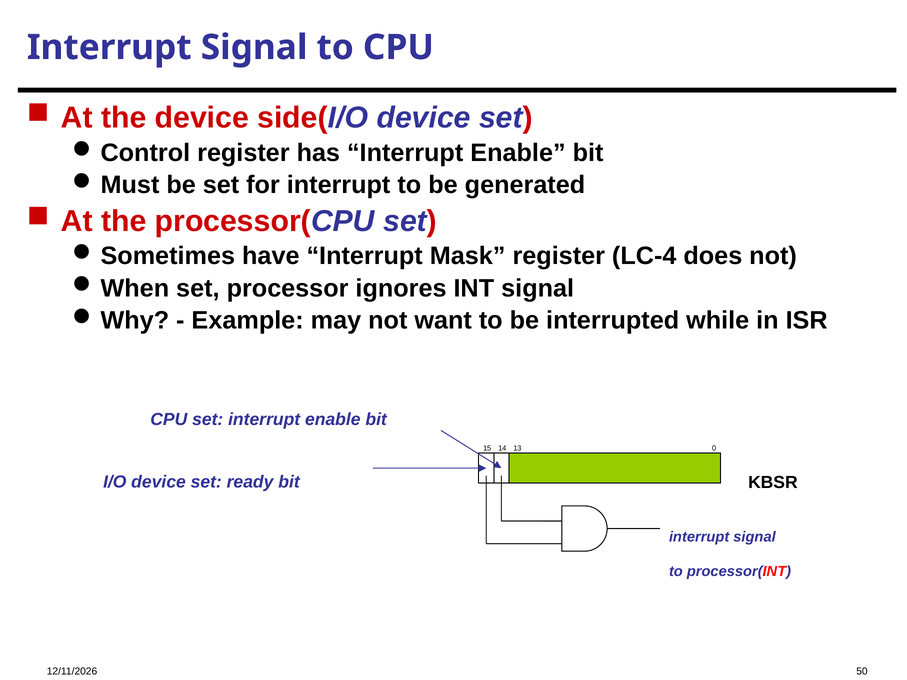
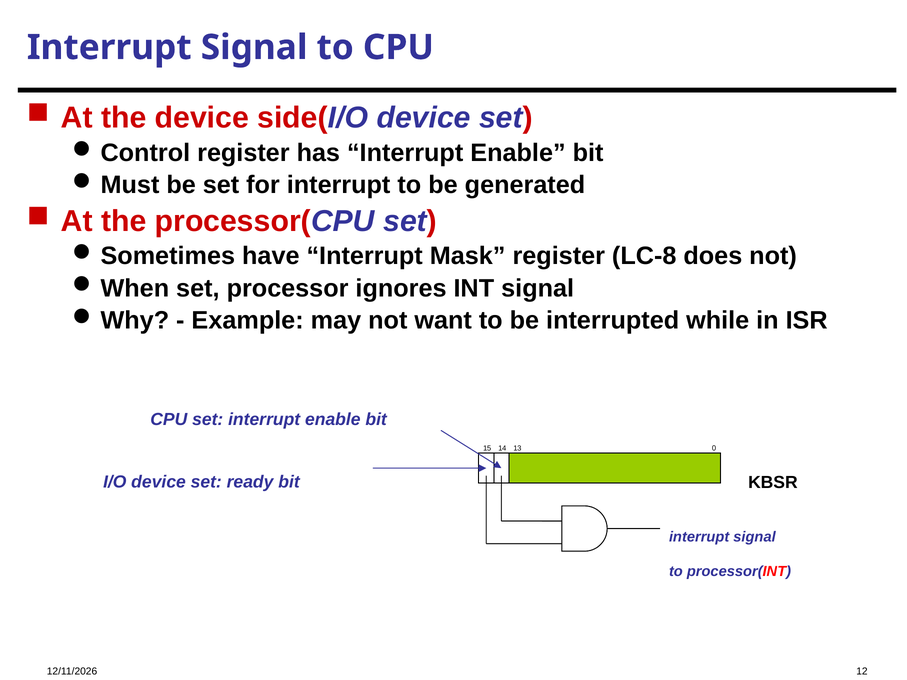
LC-4: LC-4 -> LC-8
50: 50 -> 12
